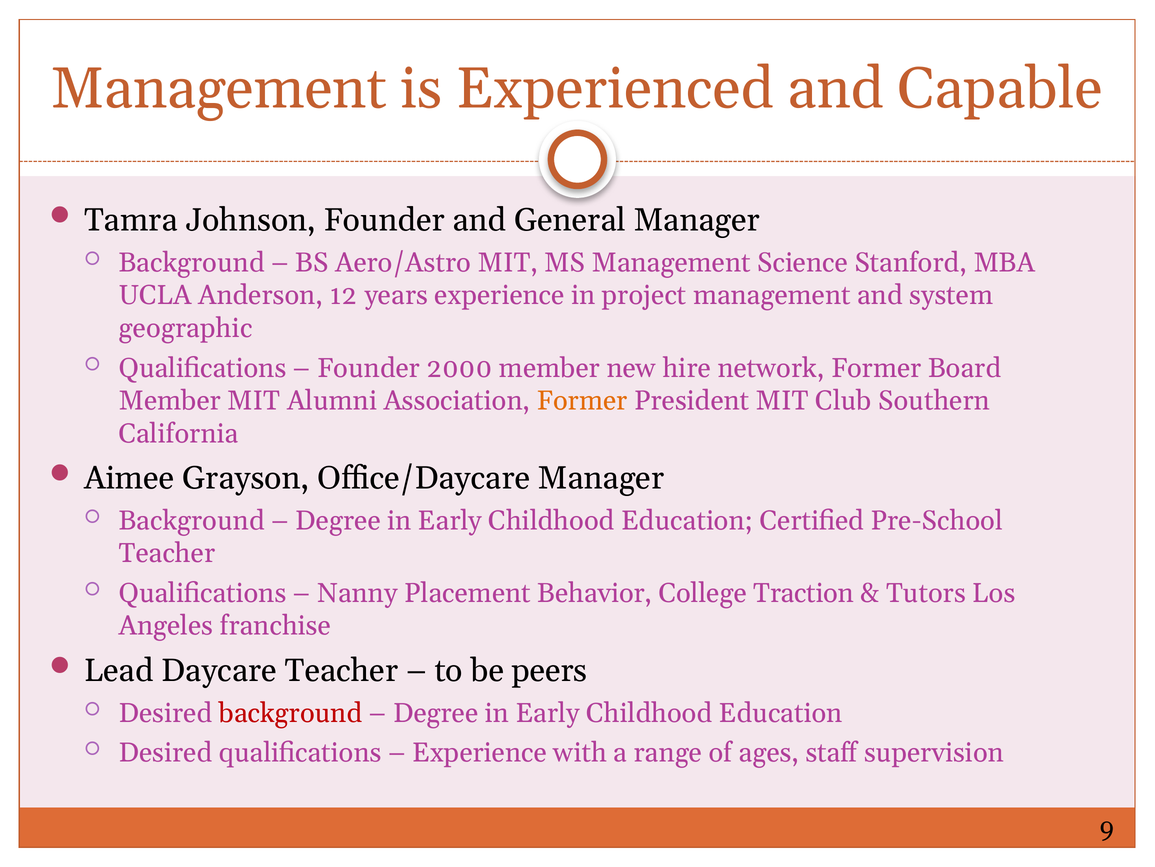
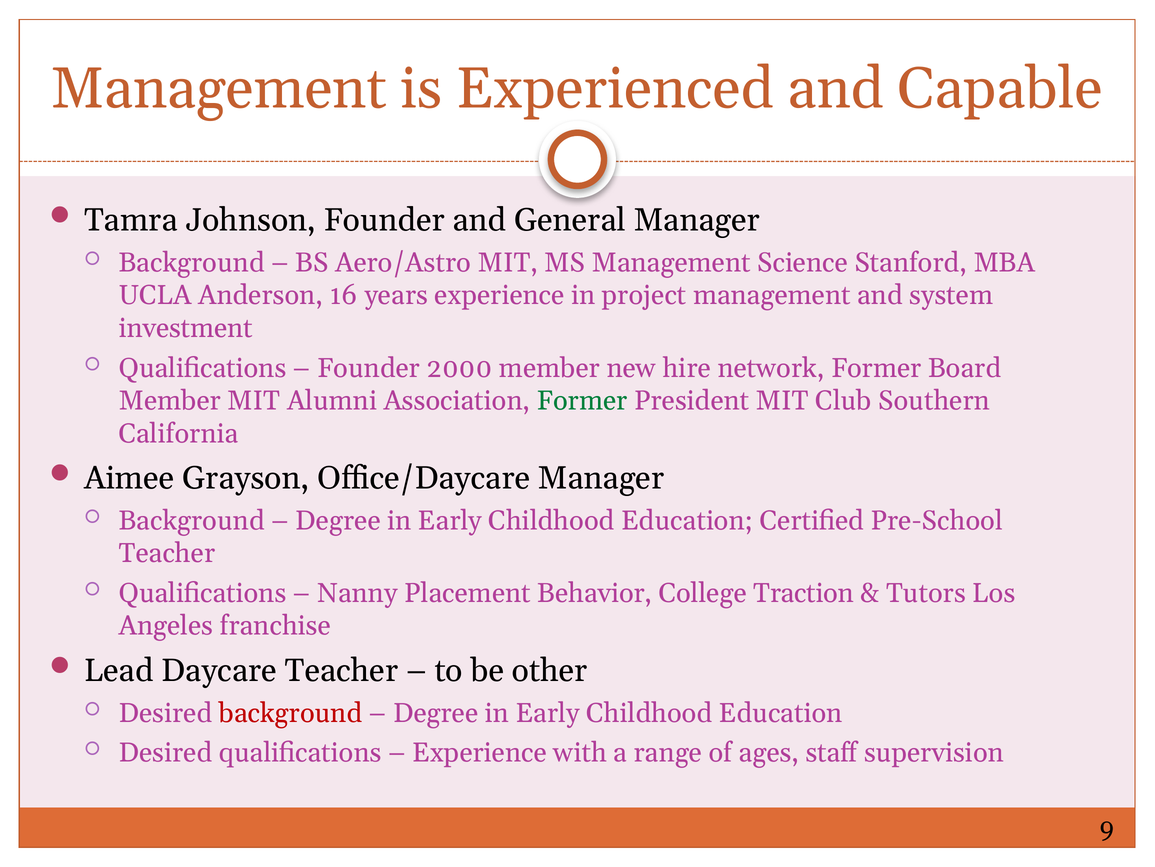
12: 12 -> 16
geographic: geographic -> investment
Former at (582, 400) colour: orange -> green
peers: peers -> other
